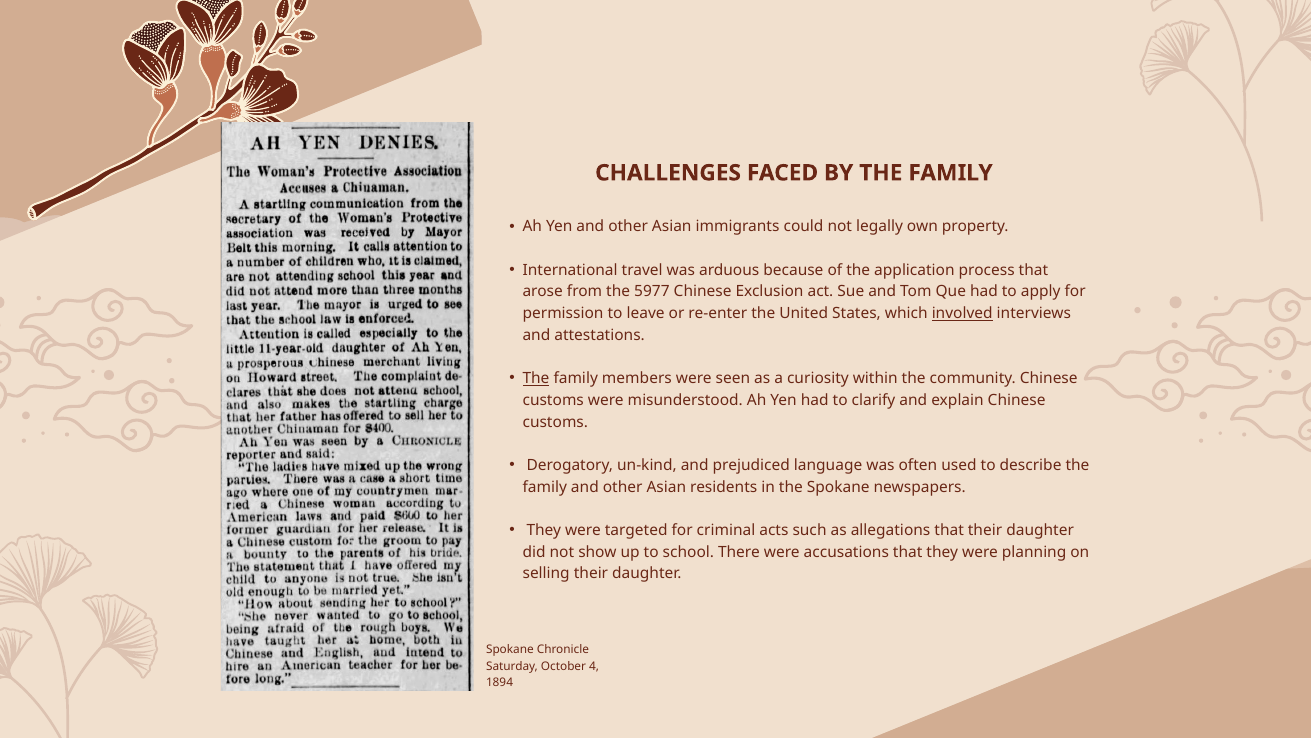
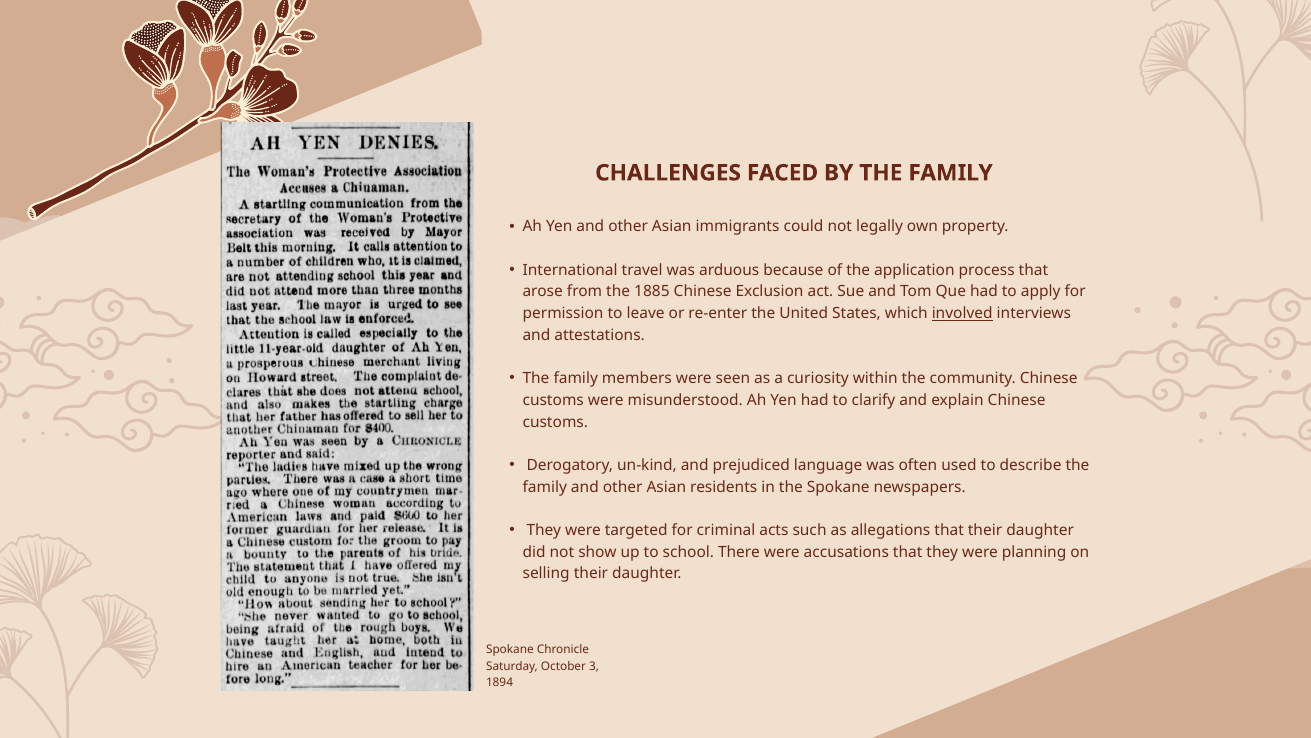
5977: 5977 -> 1885
The at (536, 378) underline: present -> none
4: 4 -> 3
